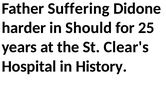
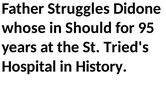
Suffering: Suffering -> Struggles
harder: harder -> whose
25: 25 -> 95
Clear's: Clear's -> Tried's
